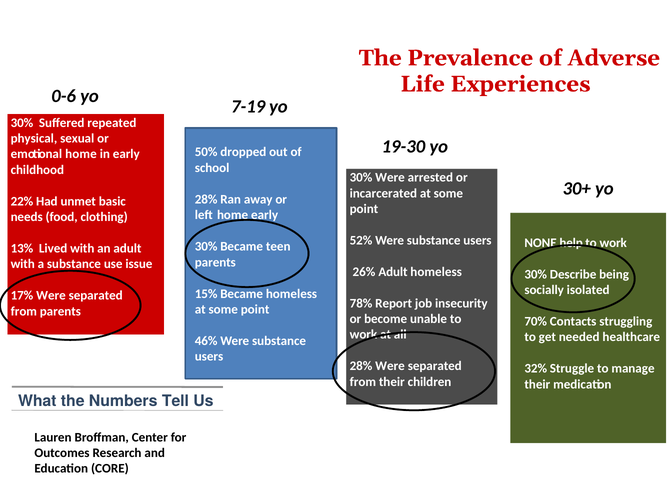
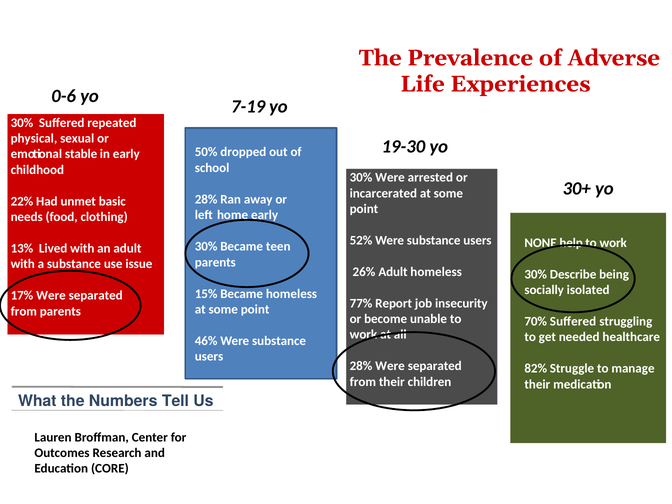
emotional home: home -> stable
78%: 78% -> 77%
70% Contacts: Contacts -> Suﬀered
32%: 32% -> 82%
